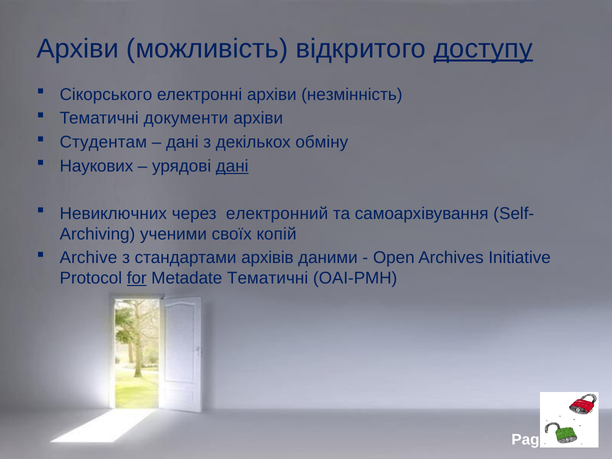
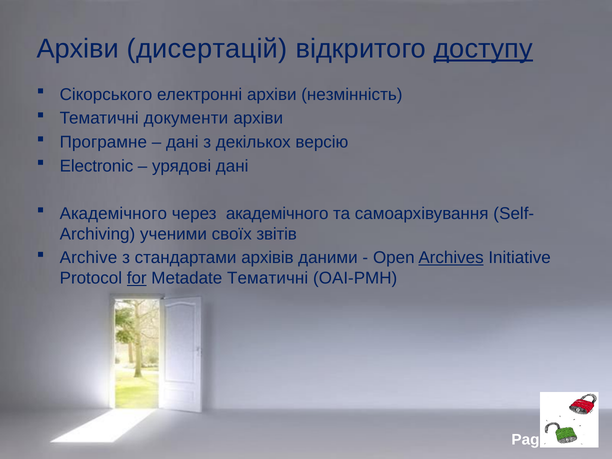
можливість: можливість -> дисертацій
Студентам: Студентам -> Програмне
обміну: обміну -> версію
Наукових: Наукових -> Electronic
дані at (232, 166) underline: present -> none
Невиключних at (113, 214): Невиключних -> Академічного
через електронний: електронний -> академічного
копій: копій -> звітів
Archives underline: none -> present
